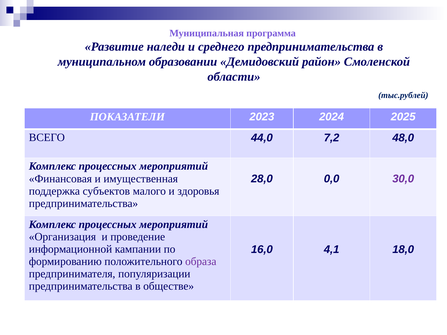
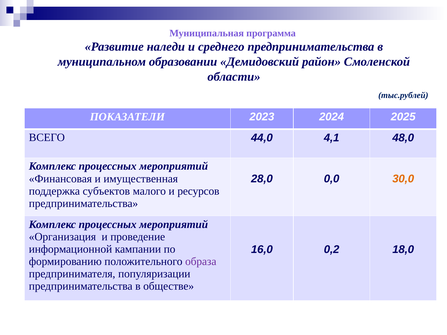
7,2: 7,2 -> 4,1
30,0 colour: purple -> orange
здоровья: здоровья -> ресурсов
4,1: 4,1 -> 0,2
